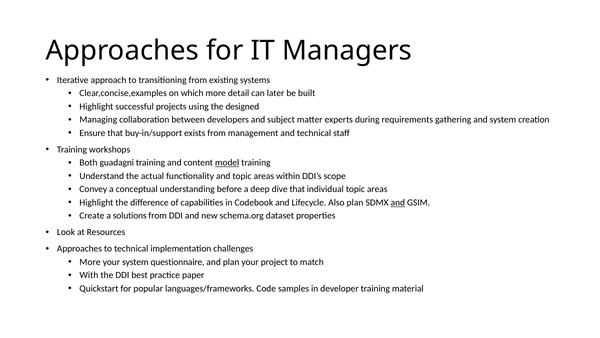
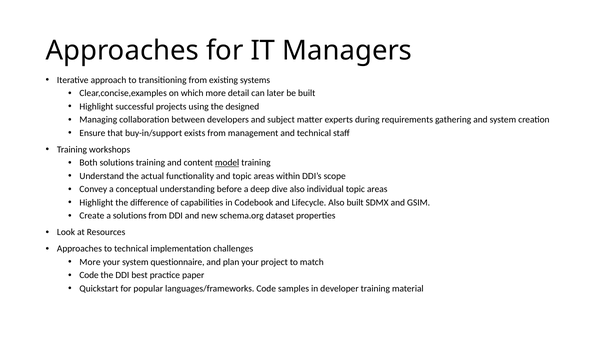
Both guadagni: guadagni -> solutions
dive that: that -> also
Also plan: plan -> built
and at (398, 202) underline: present -> none
With at (89, 275): With -> Code
